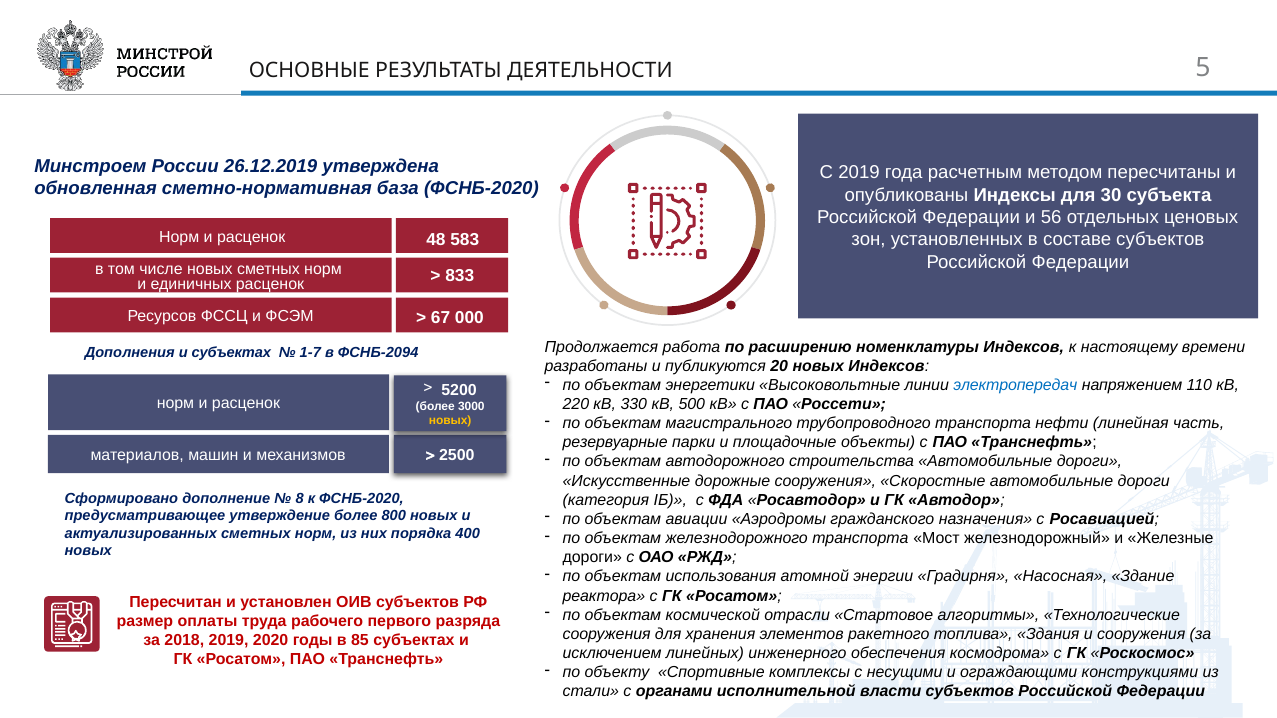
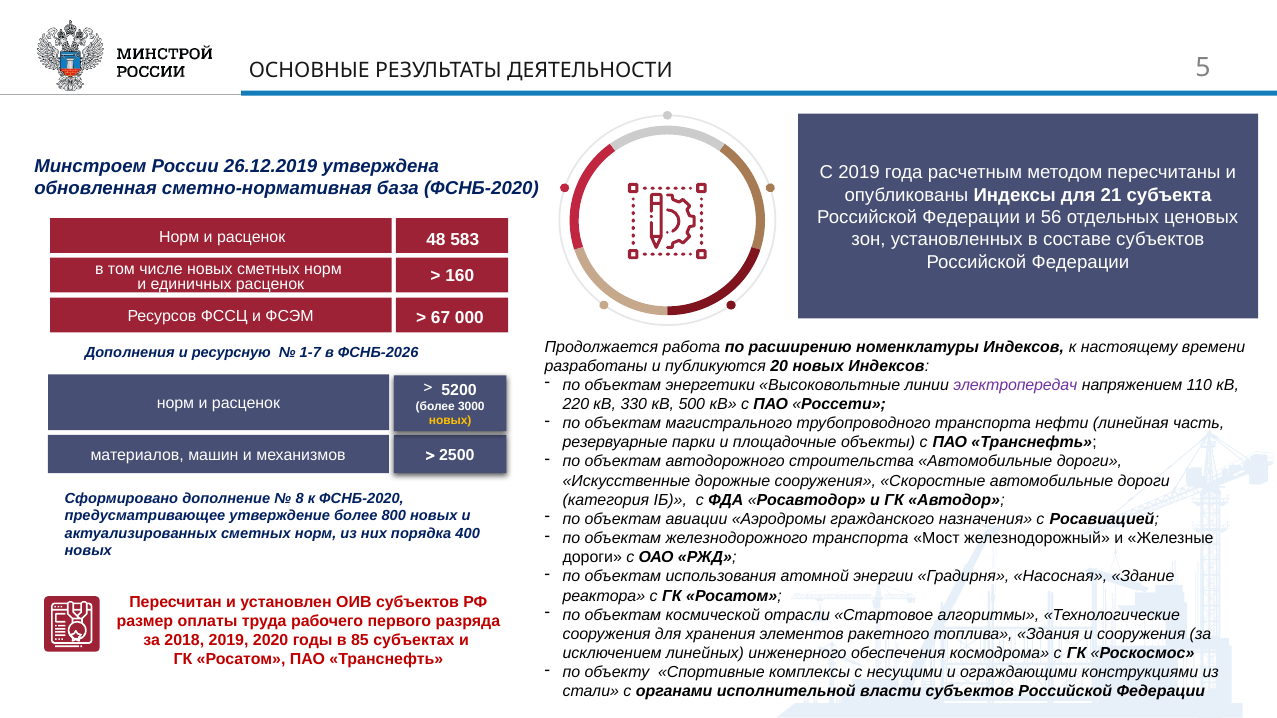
30: 30 -> 21
833: 833 -> 160
и субъектах: субъектах -> ресурсную
ФСНБ-2094: ФСНБ-2094 -> ФСНБ-2026
электропередач colour: blue -> purple
